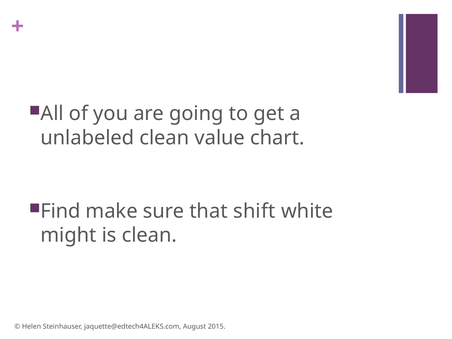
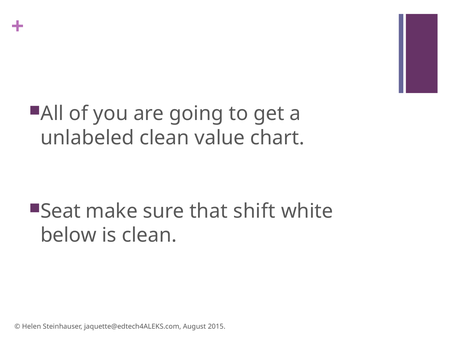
Find: Find -> Seat
might: might -> below
